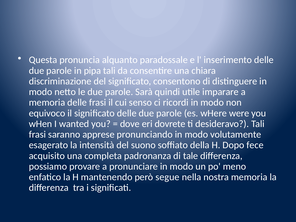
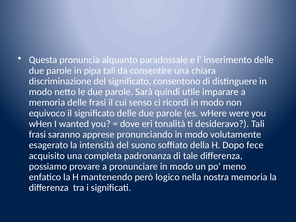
dovrete: dovrete -> tonalità
segue: segue -> logico
